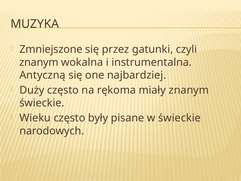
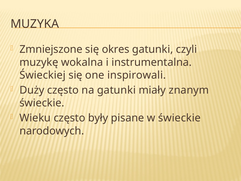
przez: przez -> okres
znanym at (39, 62): znanym -> muzykę
Antyczną: Antyczną -> Świeckiej
najbardziej: najbardziej -> inspirowali
na rękoma: rękoma -> gatunki
